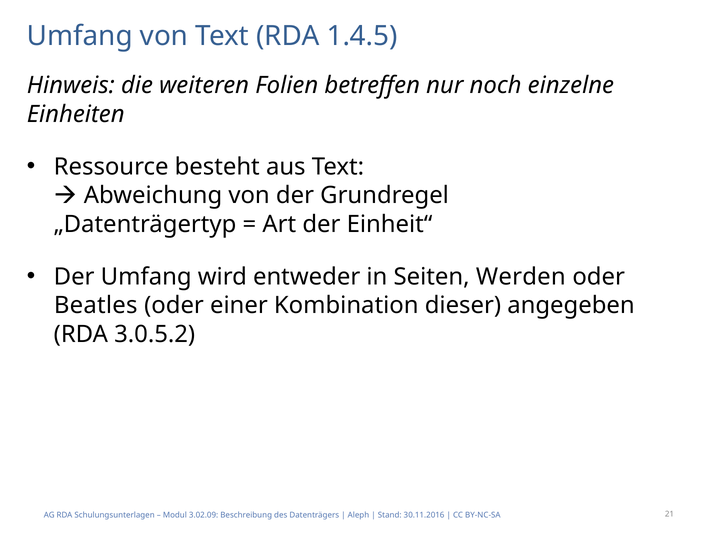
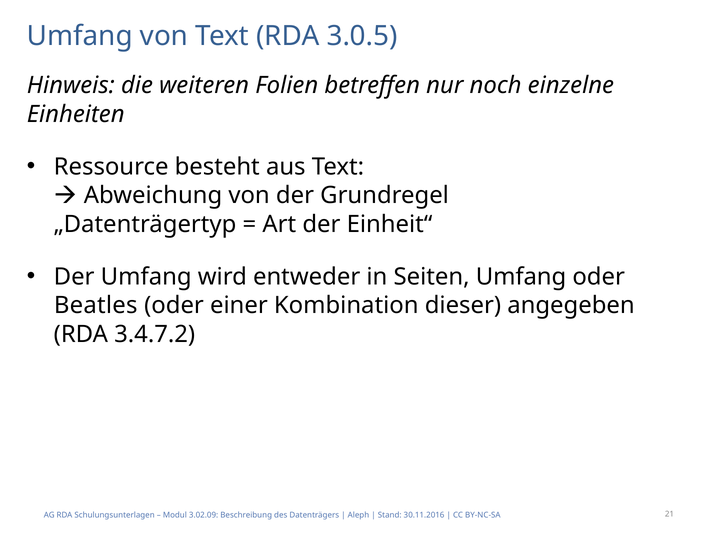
1.4.5: 1.4.5 -> 3.0.5
Seiten Werden: Werden -> Umfang
3.0.5.2: 3.0.5.2 -> 3.4.7.2
